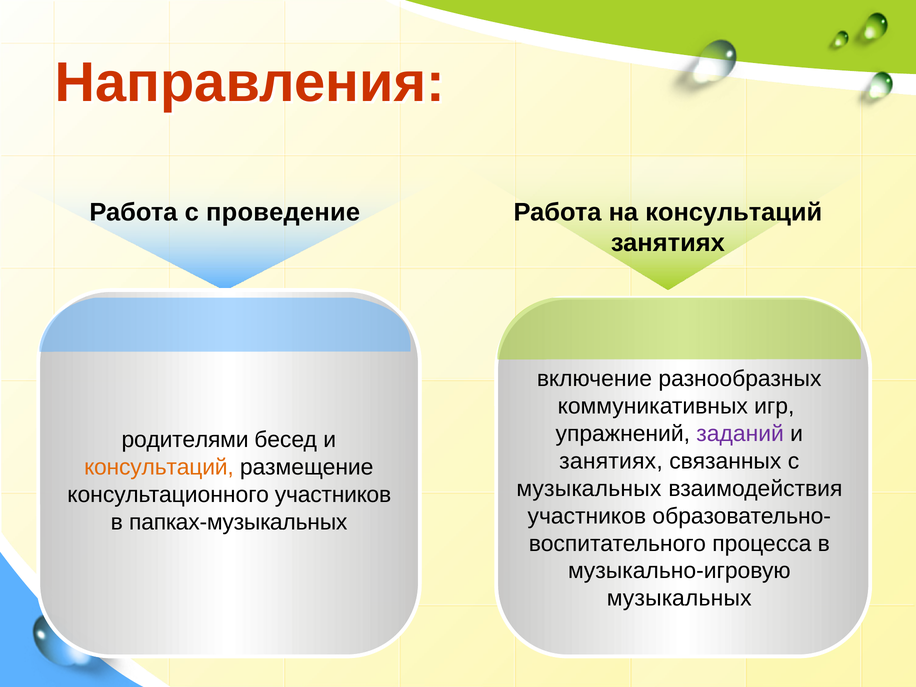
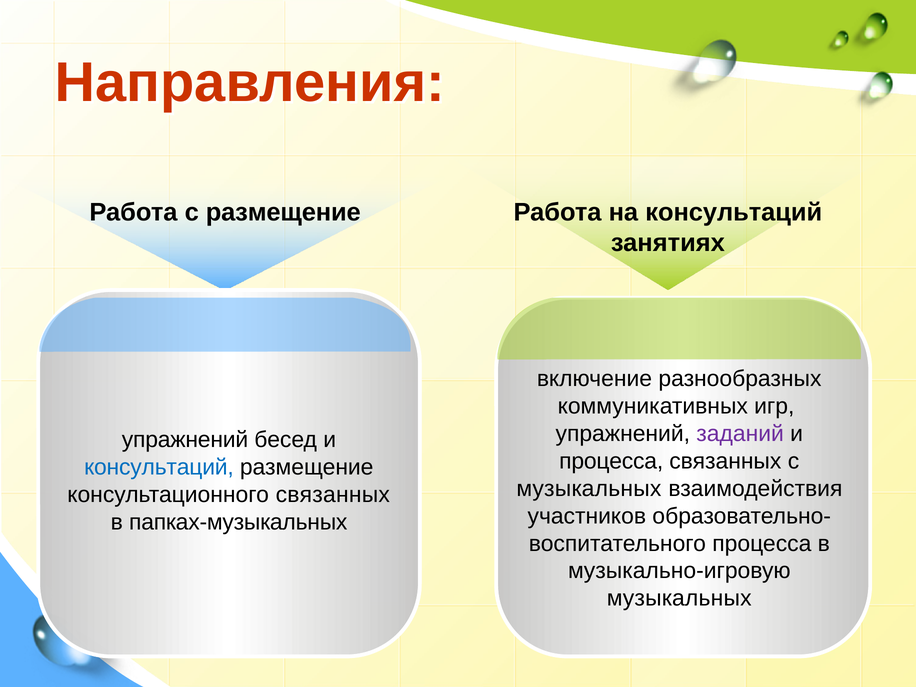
с проведение: проведение -> размещение
родителями at (185, 440): родителями -> упражнений
занятиях at (611, 461): занятиях -> процесса
консультаций at (159, 467) colour: orange -> blue
консультационного участников: участников -> связанных
